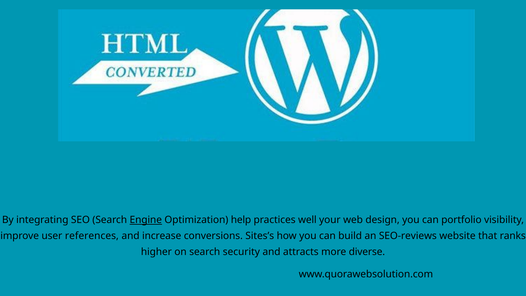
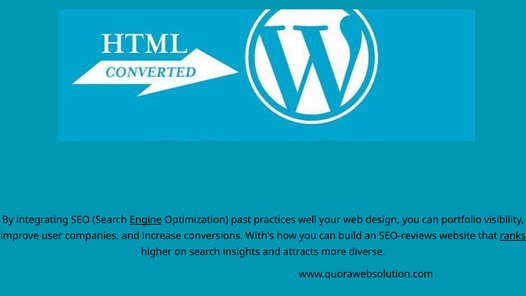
help: help -> past
references: references -> companies
Sites’s: Sites’s -> With’s
ranks underline: none -> present
security: security -> insights
